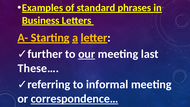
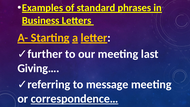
our underline: present -> none
These…: These… -> Giving…
informal: informal -> message
